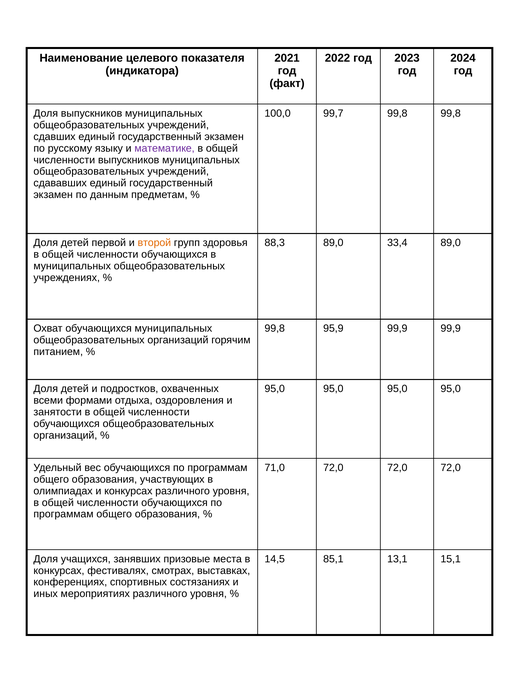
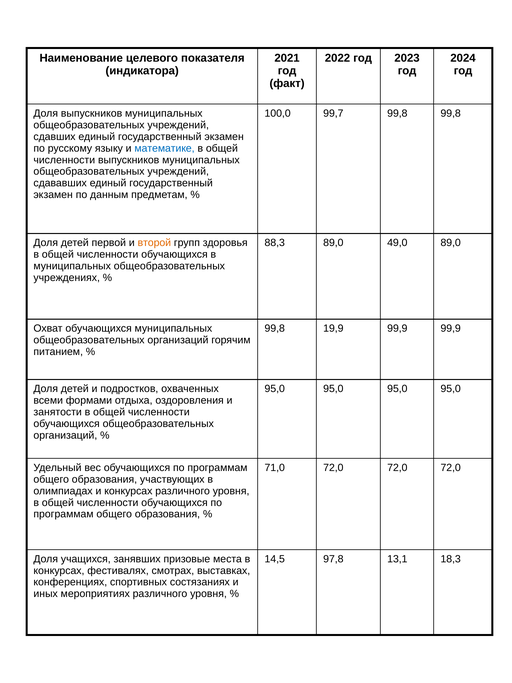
математике colour: purple -> blue
33,4: 33,4 -> 49,0
95,9: 95,9 -> 19,9
85,1: 85,1 -> 97,8
15,1: 15,1 -> 18,3
